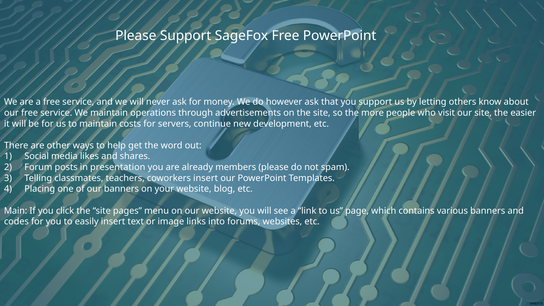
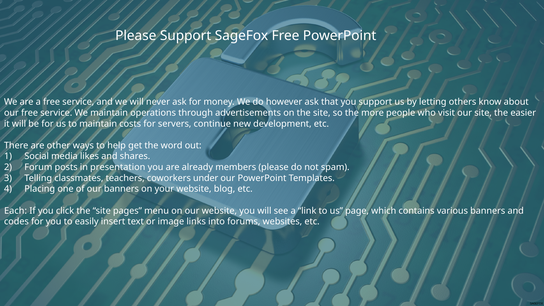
coworkers insert: insert -> under
Main: Main -> Each
